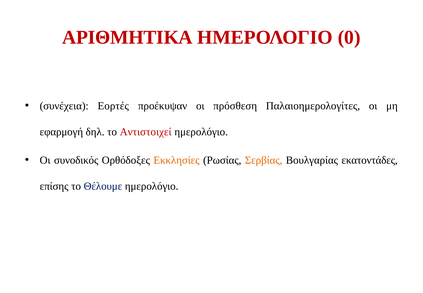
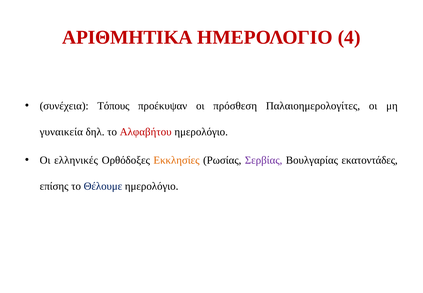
0: 0 -> 4
Εορτές: Εορτές -> Τόπους
εφαρμογή: εφαρμογή -> γυναικεία
Αντιστοιχεί: Αντιστοιχεί -> Αλφαβήτου
συνοδικός: συνοδικός -> ελληνικές
Σερβίας colour: orange -> purple
